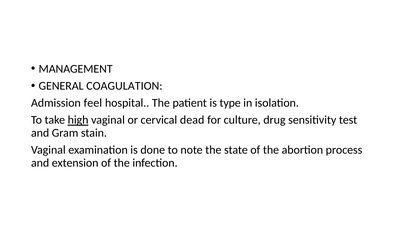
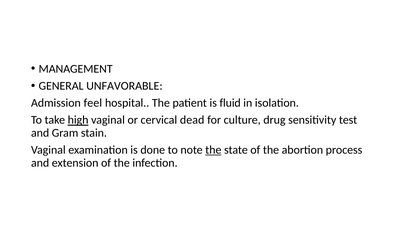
COAGULATION: COAGULATION -> UNFAVORABLE
type: type -> fluid
the at (213, 150) underline: none -> present
